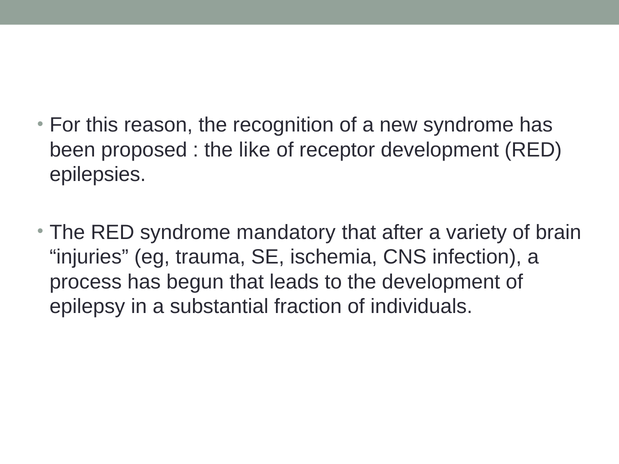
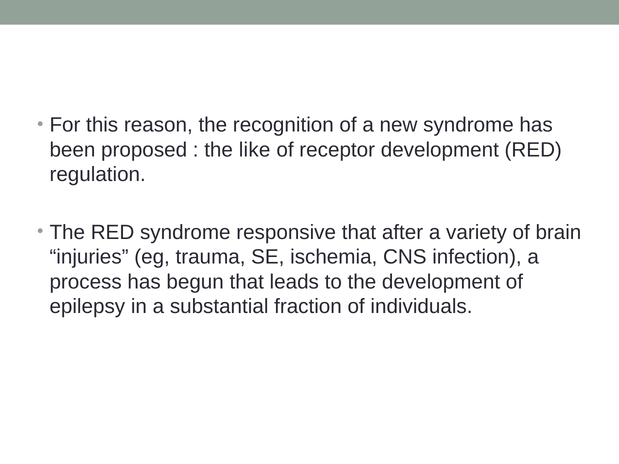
epilepsies: epilepsies -> regulation
mandatory: mandatory -> responsive
